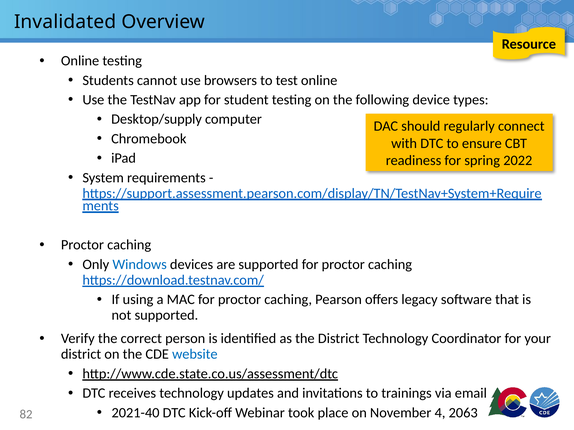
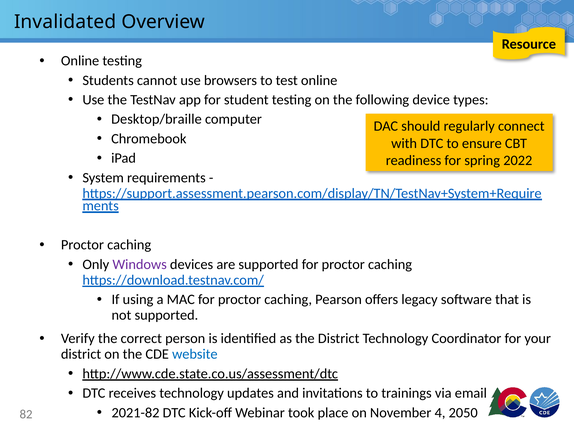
Desktop/supply: Desktop/supply -> Desktop/braille
Windows colour: blue -> purple
2021-40: 2021-40 -> 2021-82
2063: 2063 -> 2050
